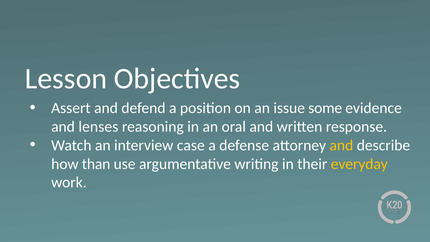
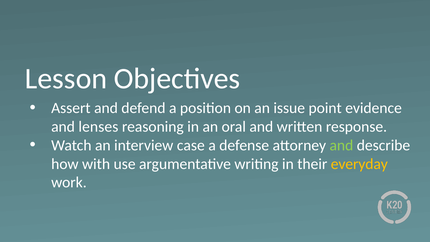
some: some -> point
and at (341, 145) colour: yellow -> light green
than: than -> with
